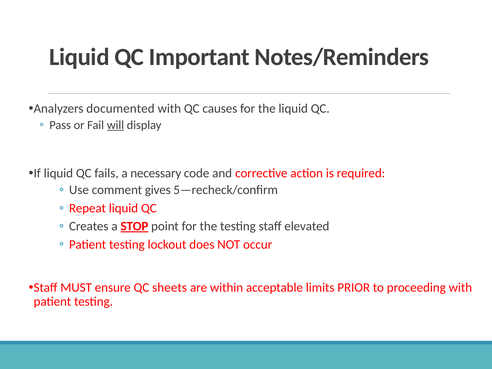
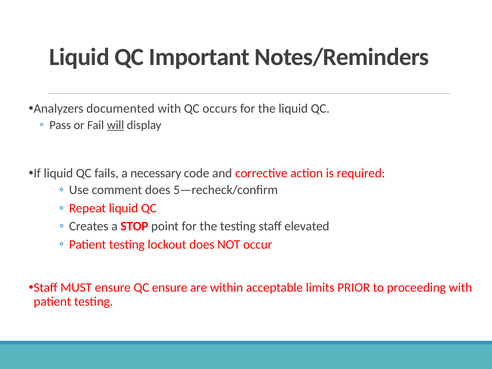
causes: causes -> occurs
comment gives: gives -> does
STOP underline: present -> none
QC sheets: sheets -> ensure
